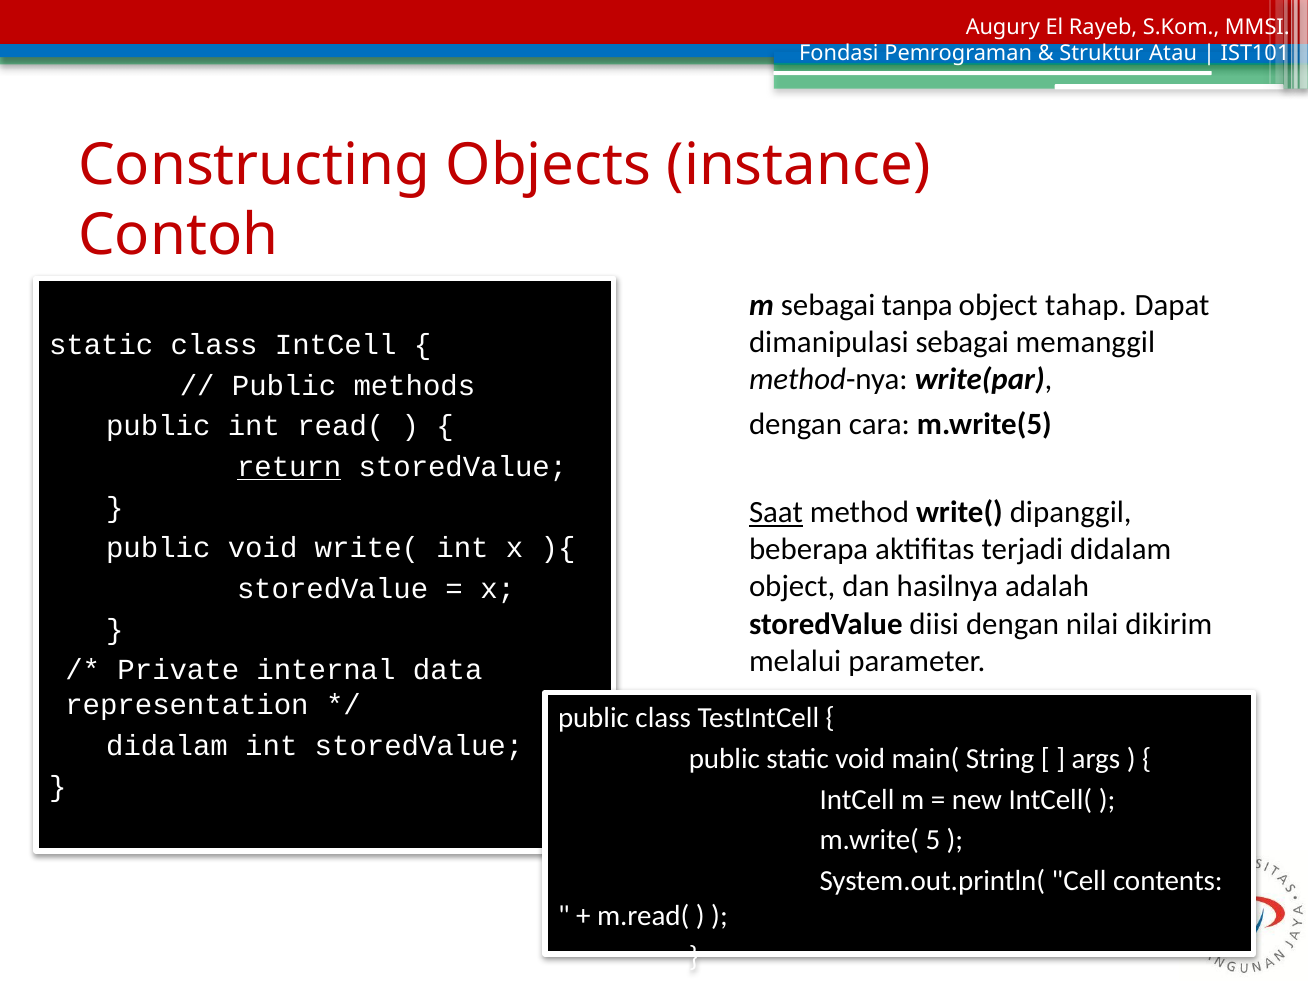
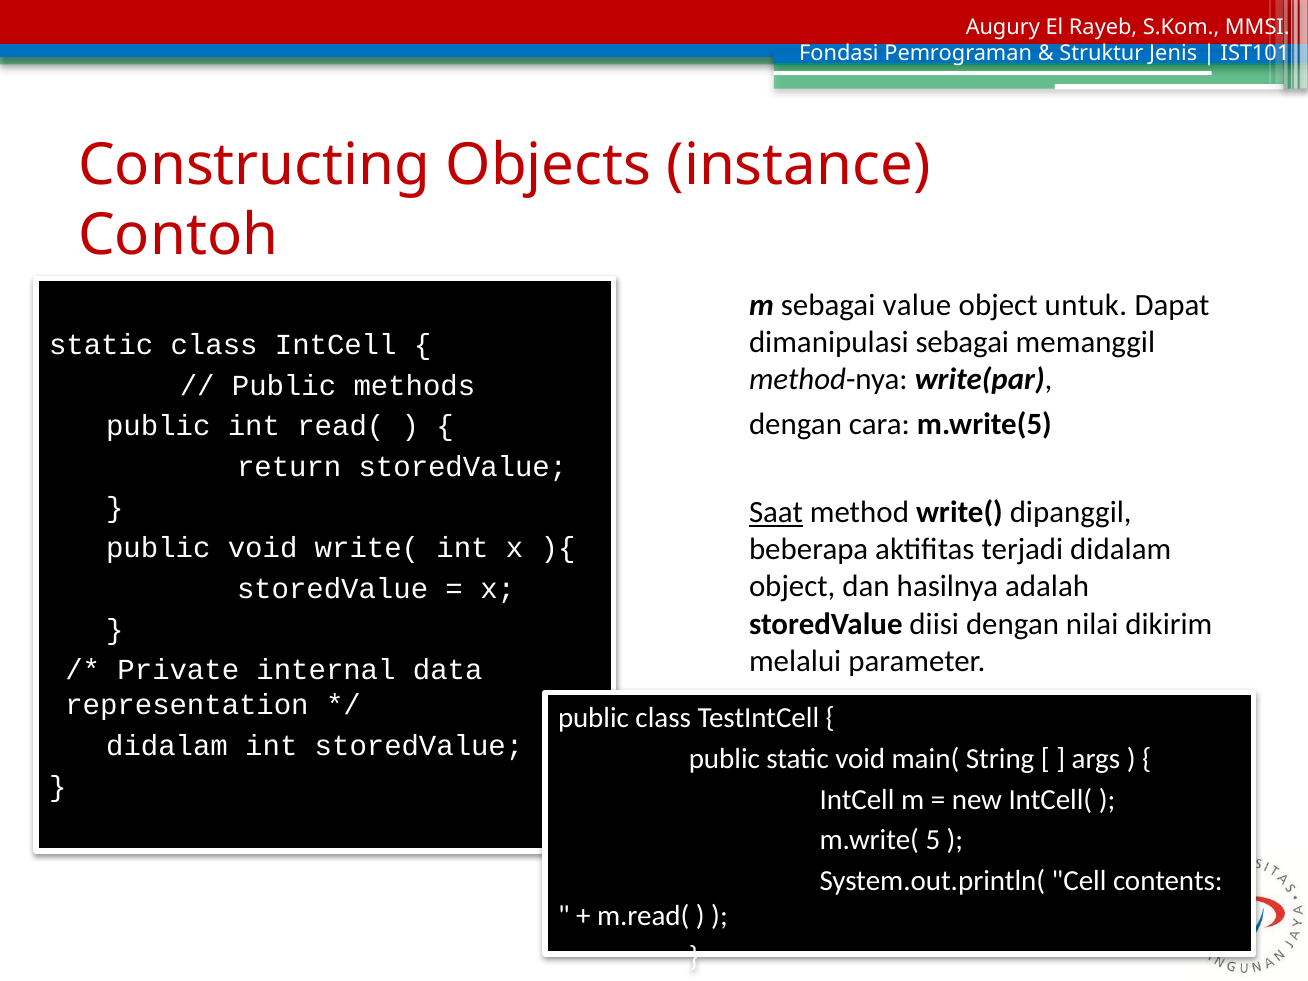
Atau: Atau -> Jenis
tanpa: tanpa -> value
tahap: tahap -> untuk
return underline: present -> none
